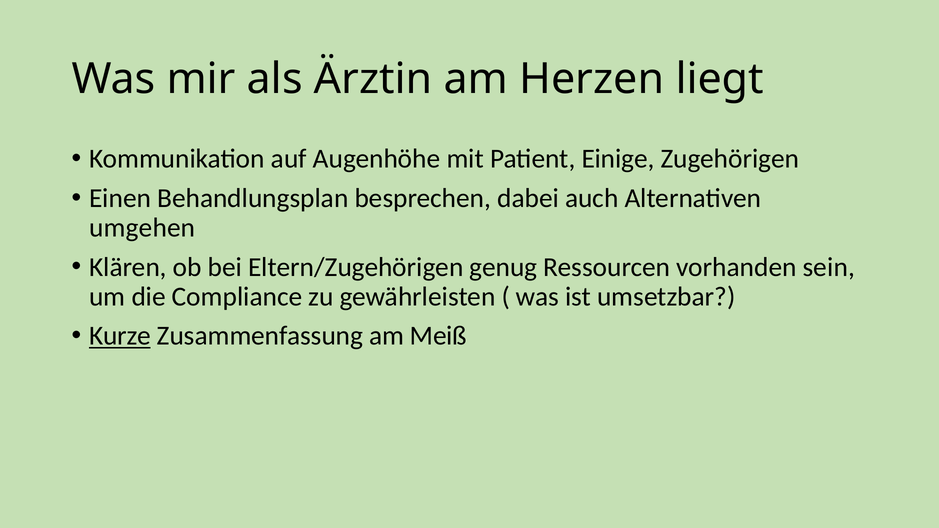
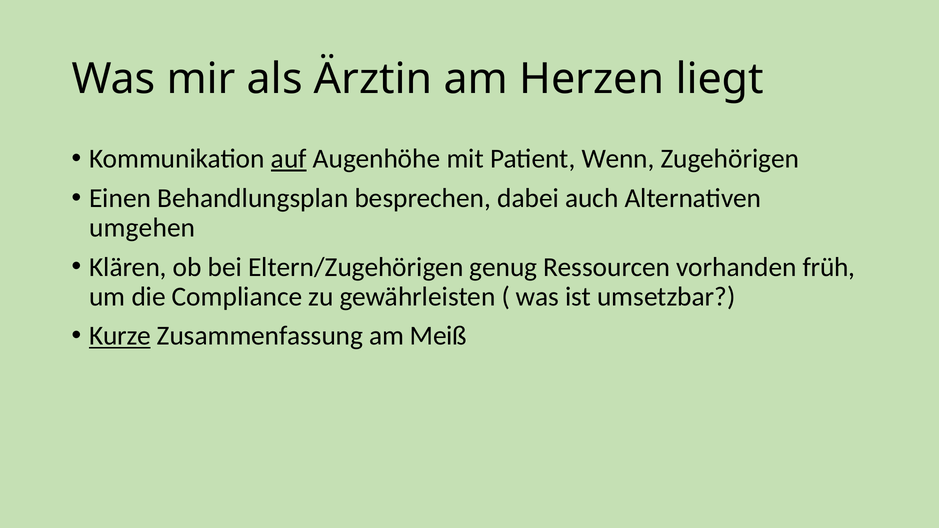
auf underline: none -> present
Einige: Einige -> Wenn
sein: sein -> früh
